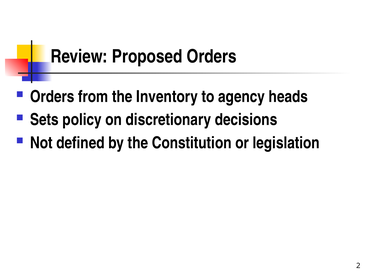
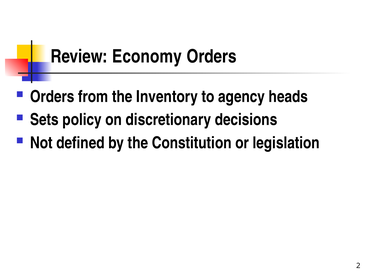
Proposed: Proposed -> Economy
